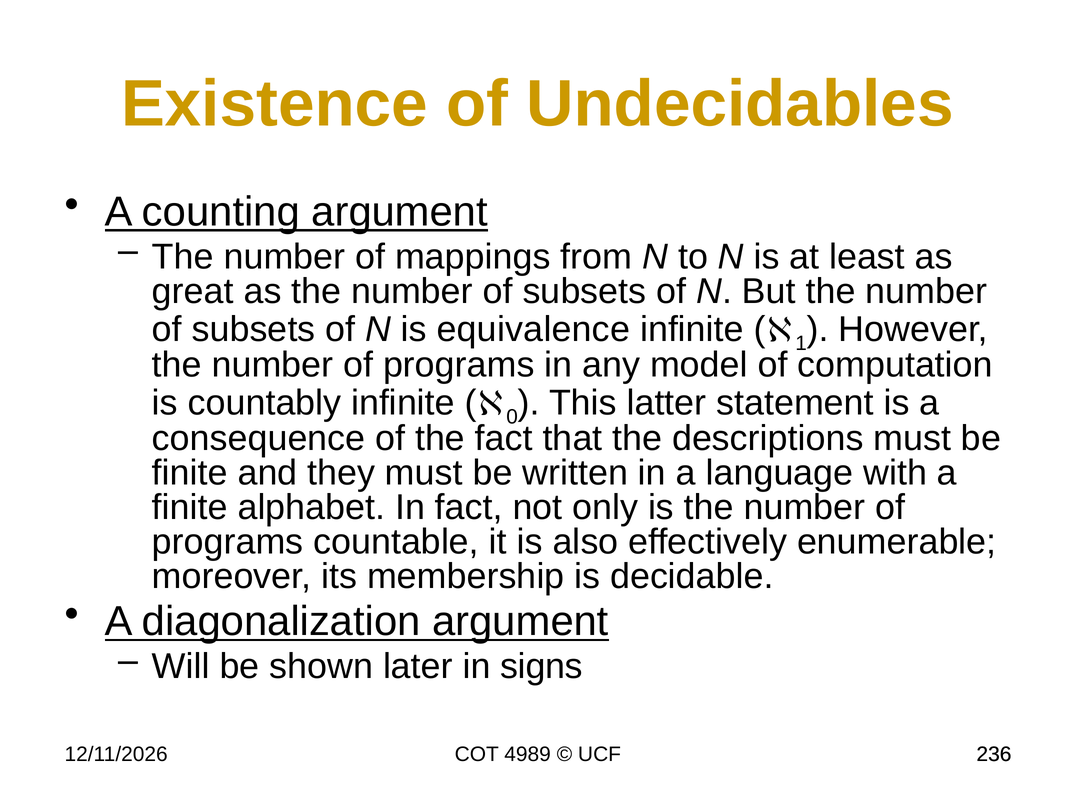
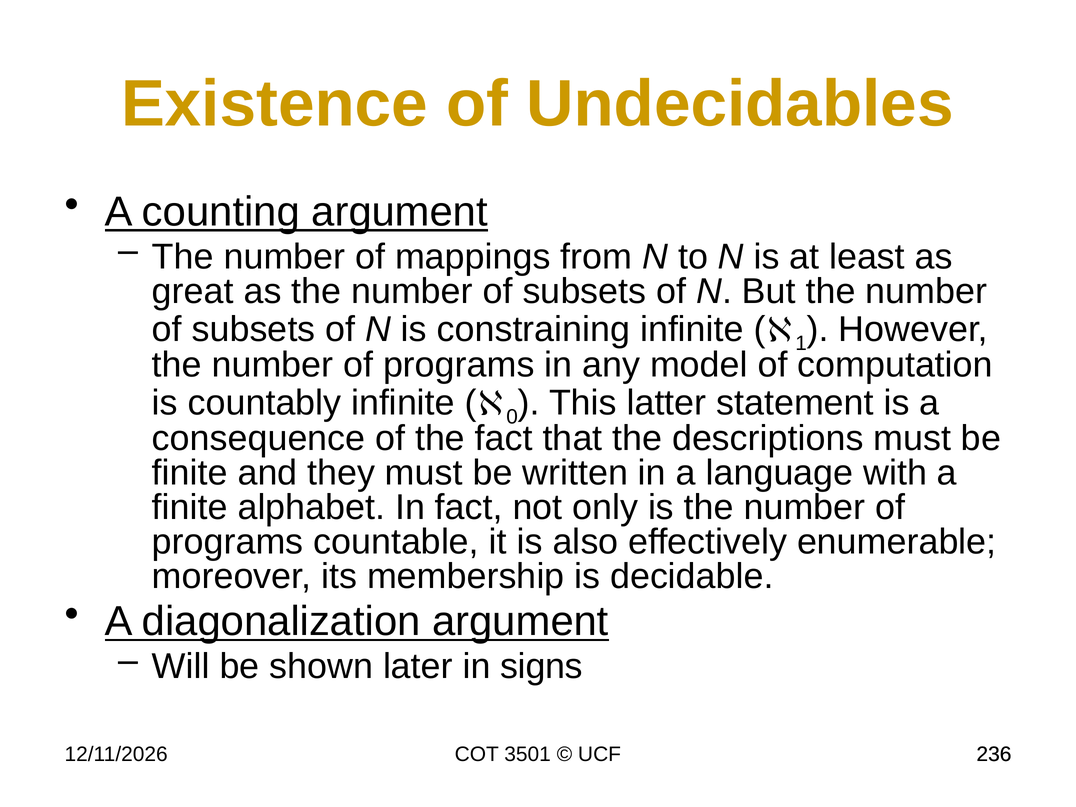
equivalence: equivalence -> constraining
4989: 4989 -> 3501
